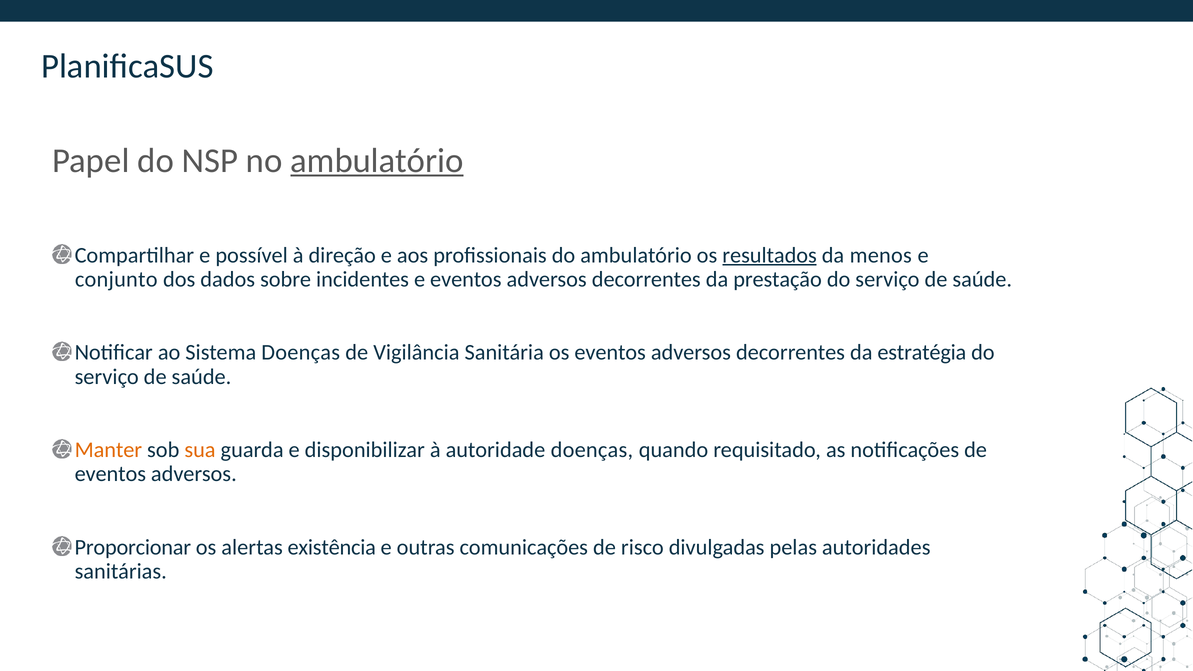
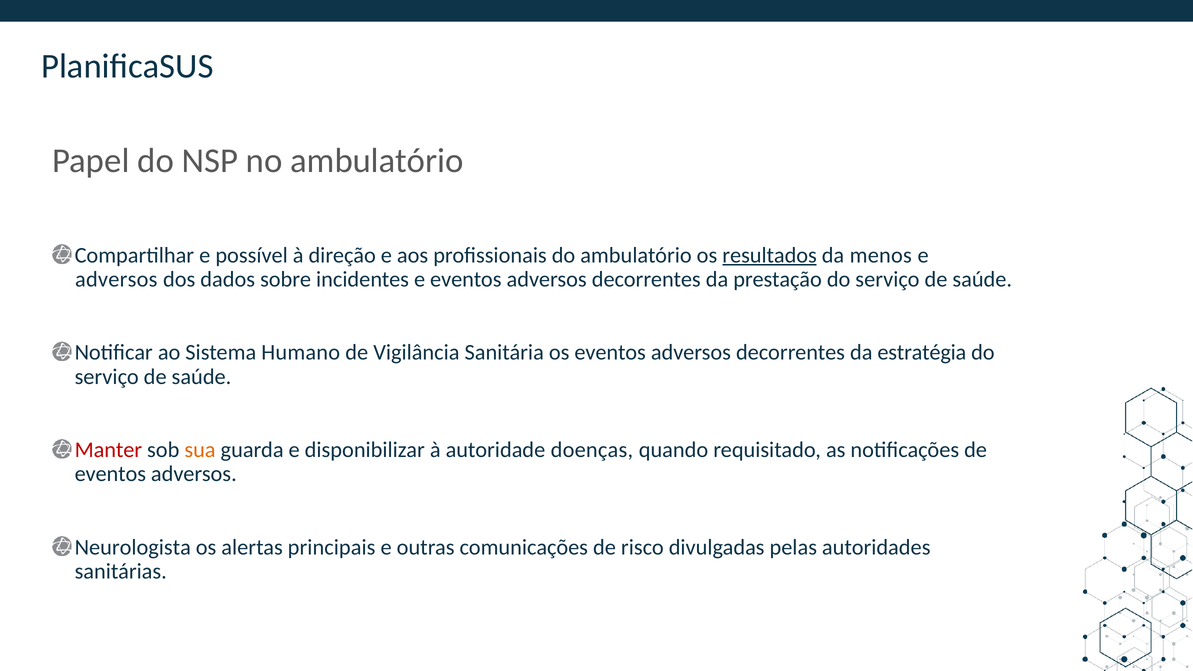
ambulatório at (377, 161) underline: present -> none
conjunto at (116, 279): conjunto -> adversos
Sistema Doenças: Doenças -> Humano
Manter colour: orange -> red
Proporcionar: Proporcionar -> Neurologista
existência: existência -> principais
